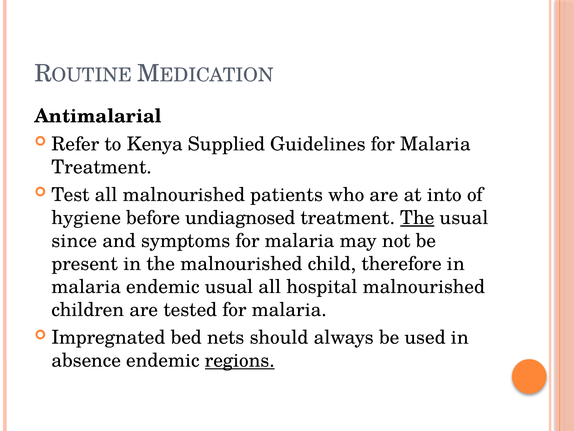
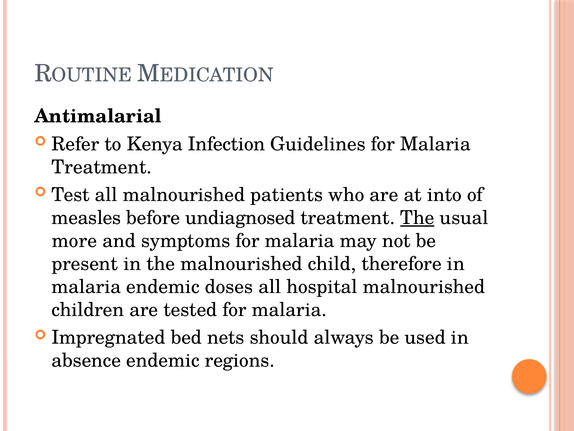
Supplied: Supplied -> Infection
hygiene: hygiene -> measles
since: since -> more
endemic usual: usual -> doses
regions underline: present -> none
